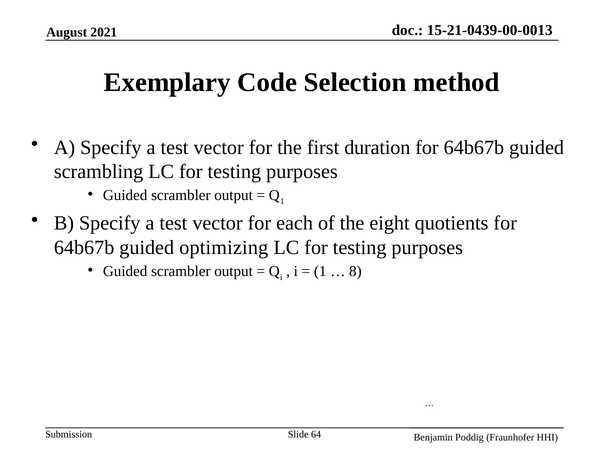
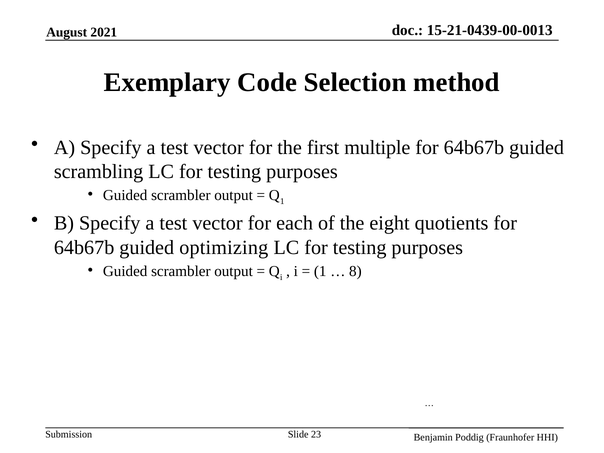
duration: duration -> multiple
64: 64 -> 23
